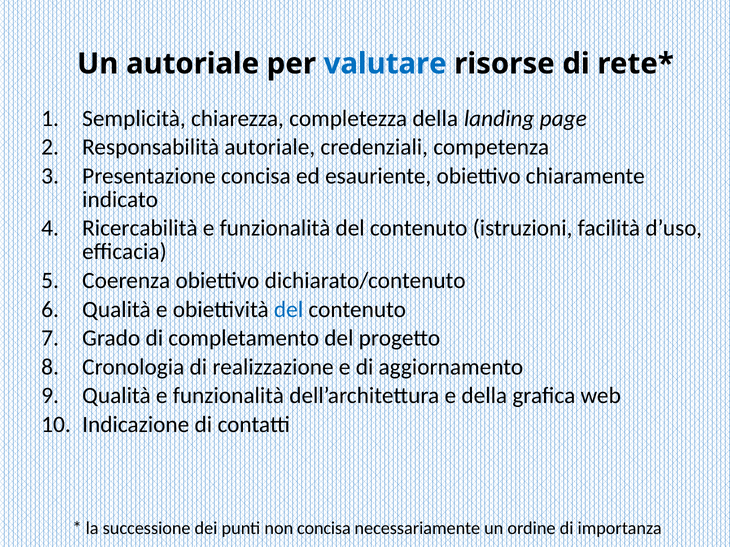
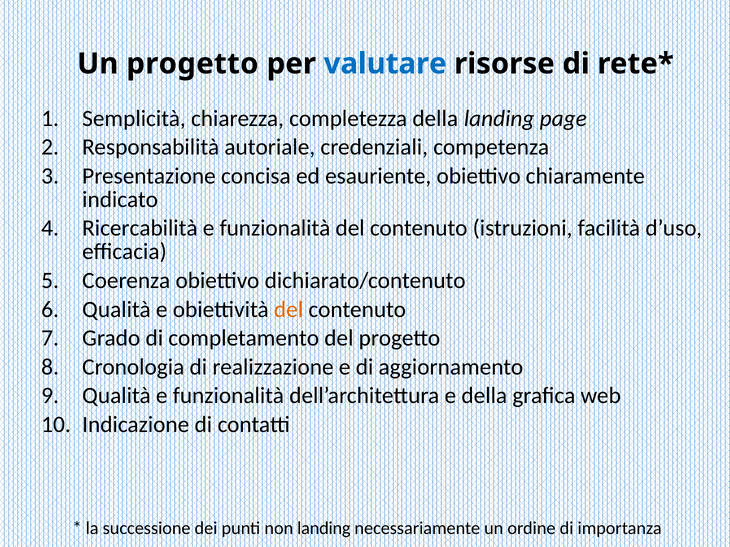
Un autoriale: autoriale -> progetto
del at (289, 310) colour: blue -> orange
non concisa: concisa -> landing
